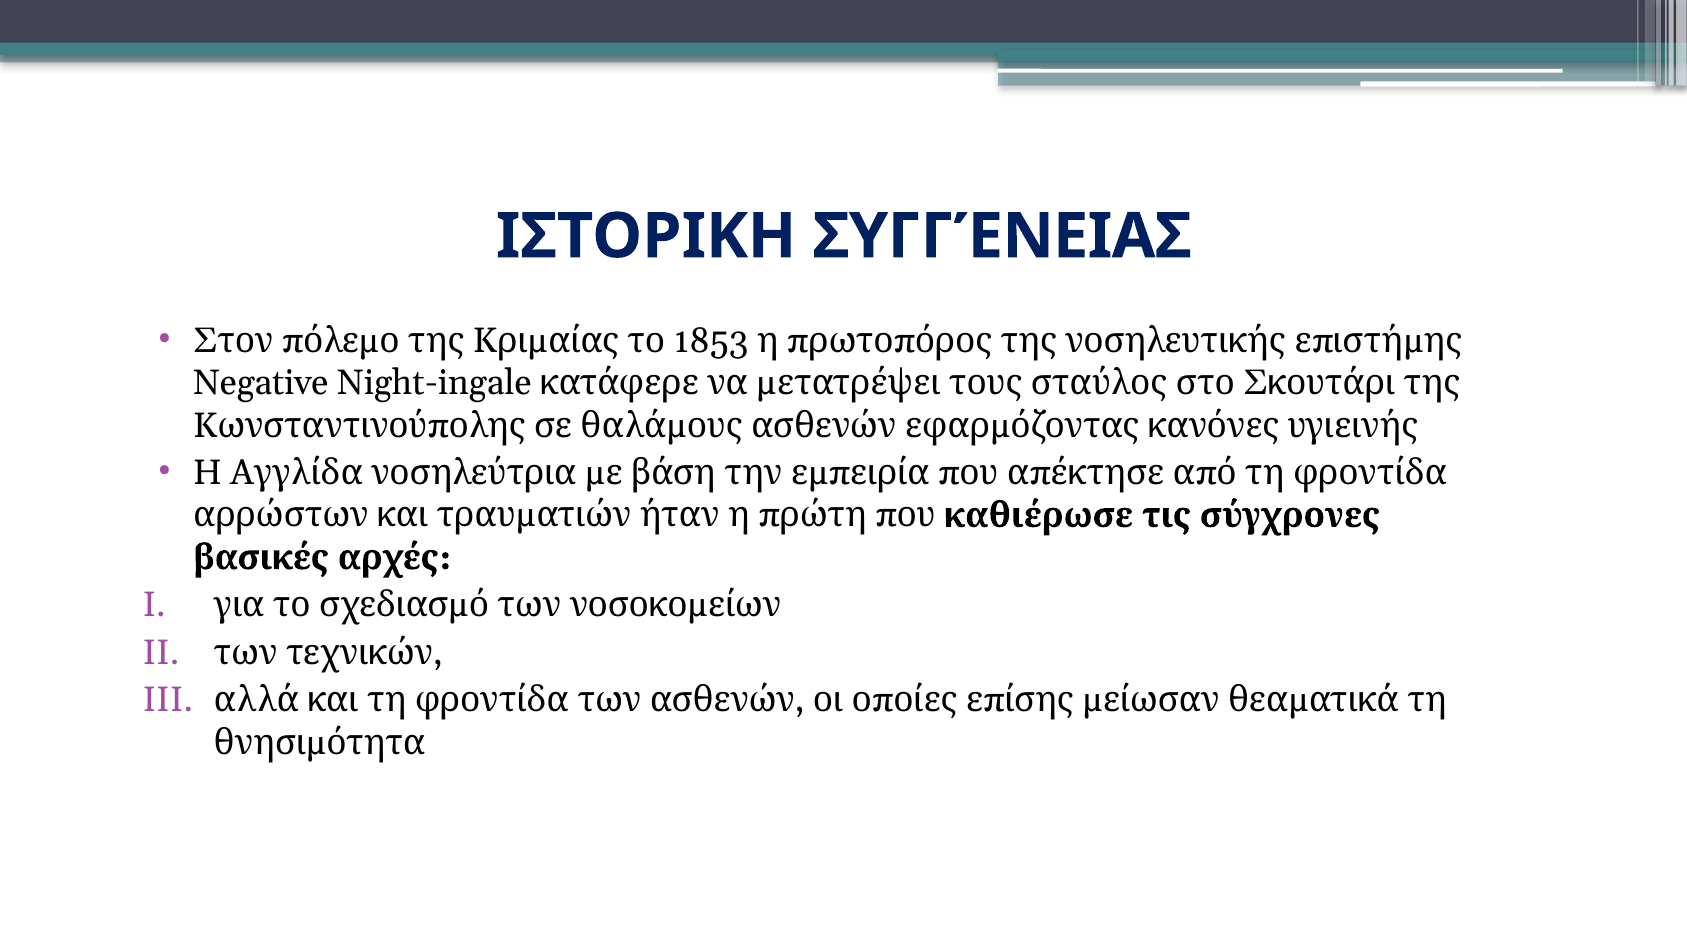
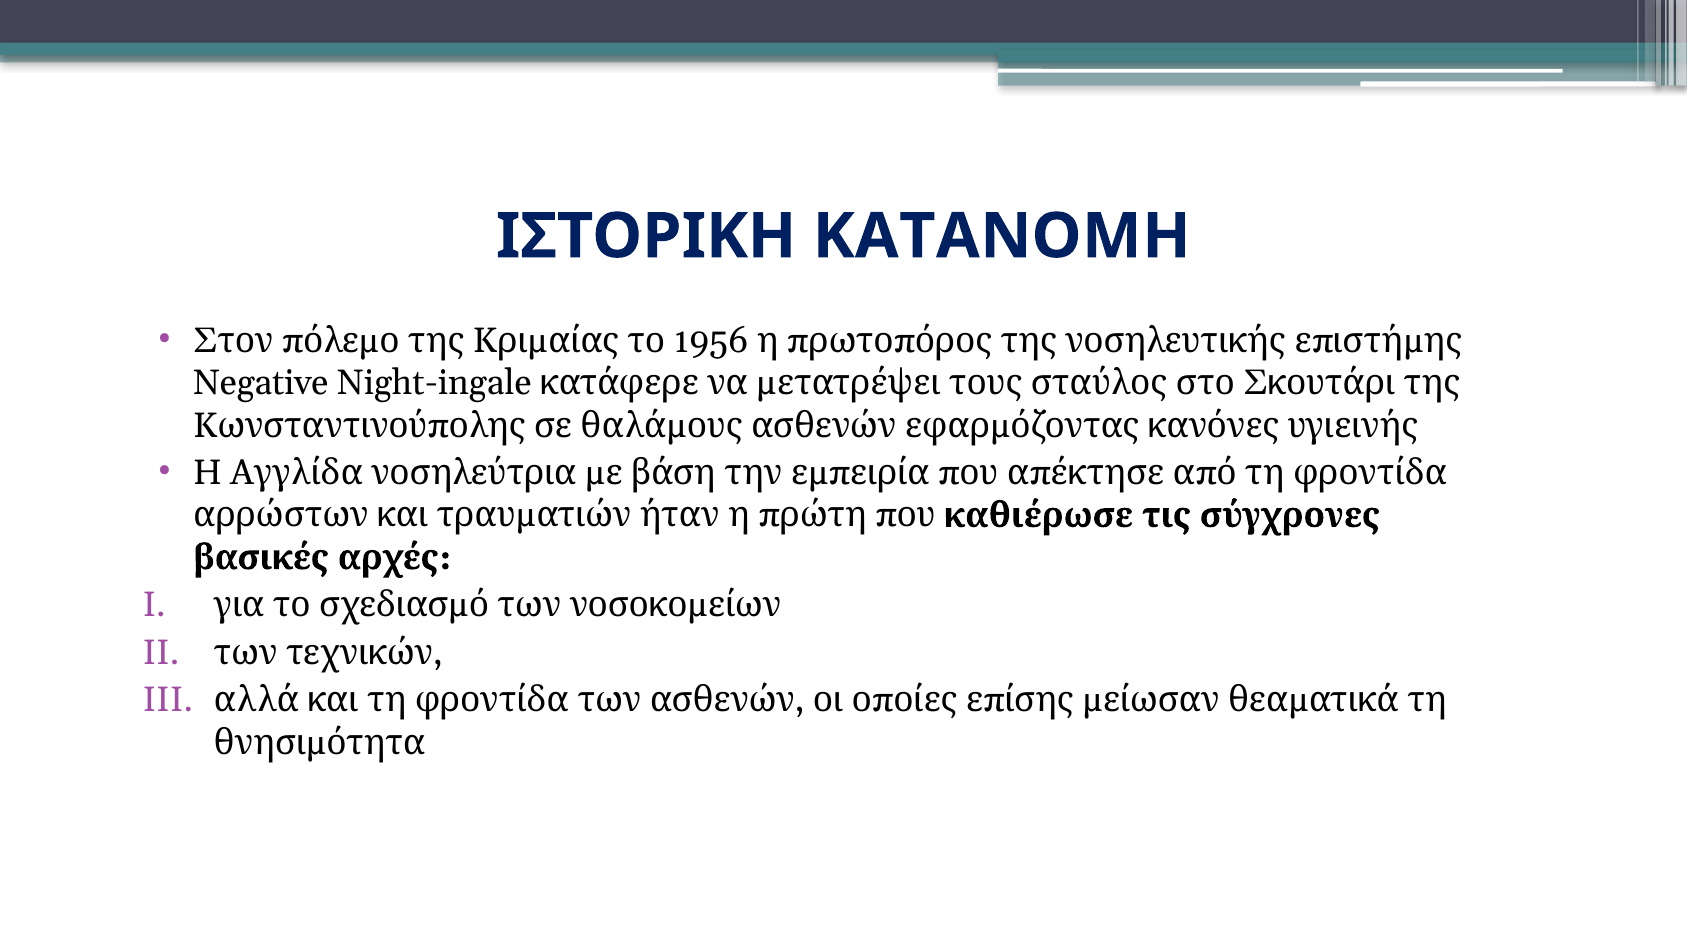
ΣΥΓΓΈΝΕΙΑΣ: ΣΥΓΓΈΝΕΙΑΣ -> ΚΑΤΑΝΟΜΗ
1853: 1853 -> 1956
